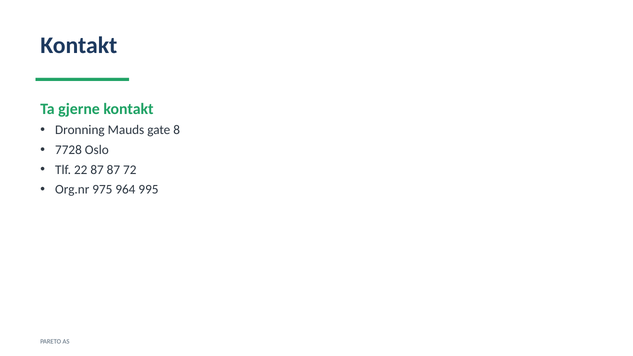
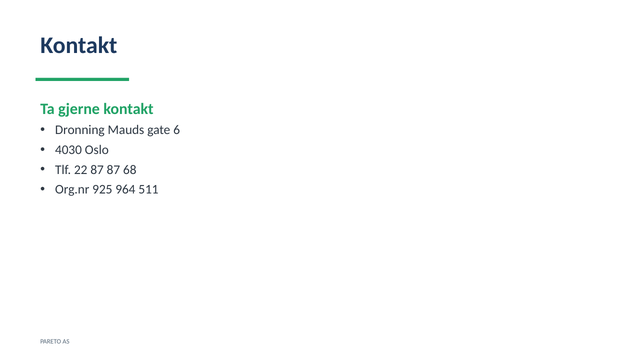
8: 8 -> 6
7728: 7728 -> 4030
72: 72 -> 68
975: 975 -> 925
995: 995 -> 511
